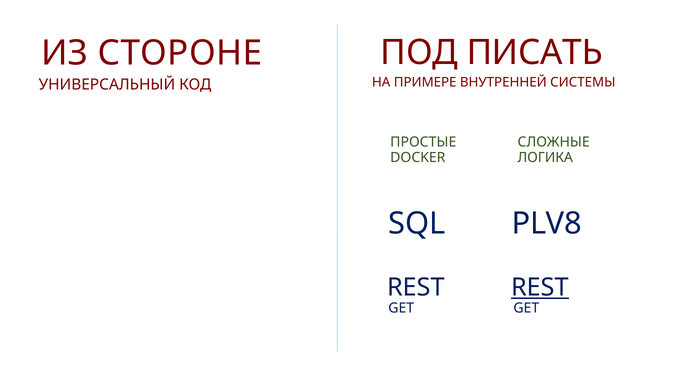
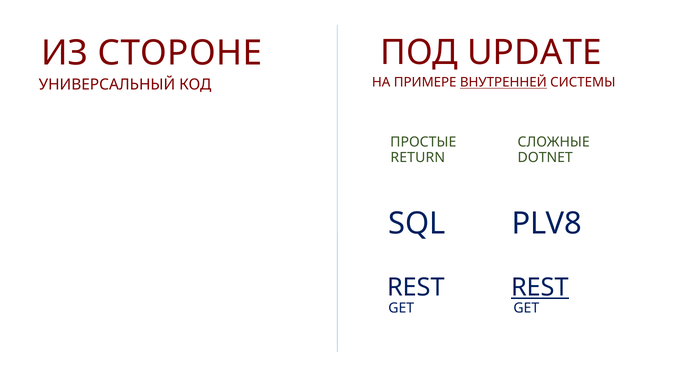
ПИСАТЬ: ПИСАТЬ -> UPDATE
ВНУТРЕННЕЙ underline: none -> present
DOCKER: DOCKER -> RETURN
ЛОГИКА: ЛОГИКА -> DOTNET
